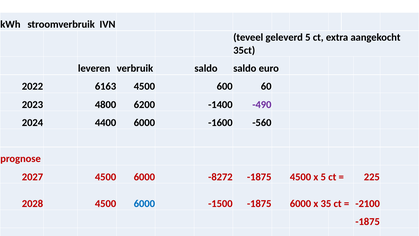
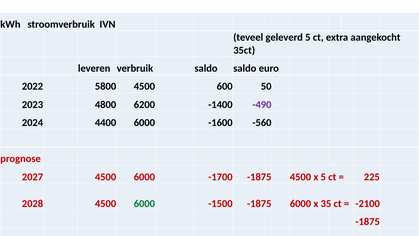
6163: 6163 -> 5800
60: 60 -> 50
-8272: -8272 -> -1700
6000 at (144, 203) colour: blue -> green
